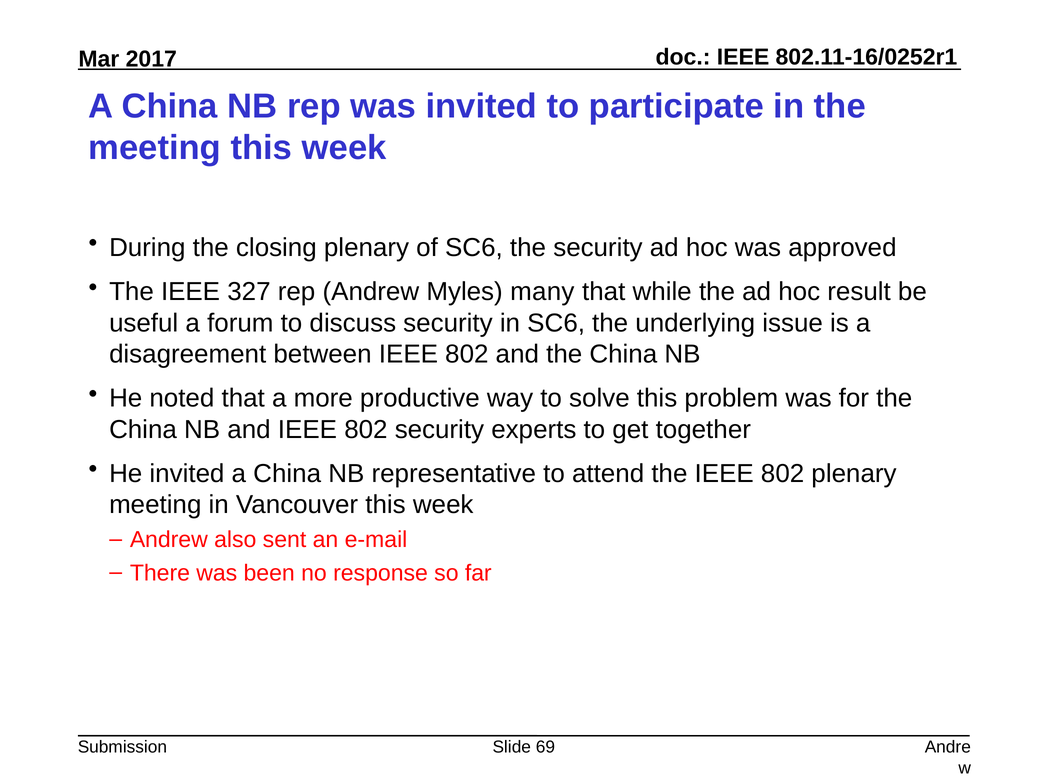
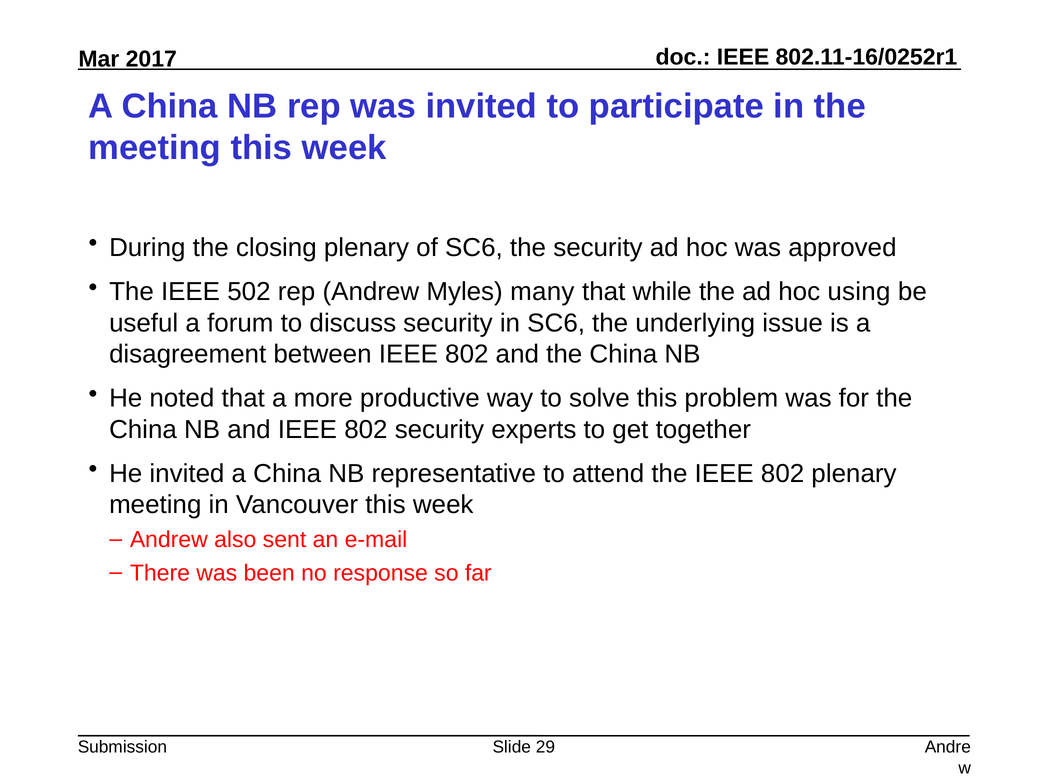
327: 327 -> 502
result: result -> using
69: 69 -> 29
